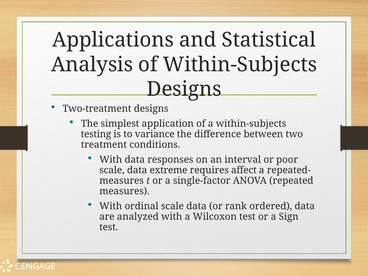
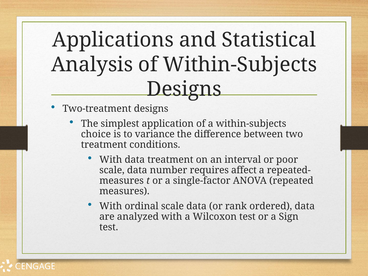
testing: testing -> choice
data responses: responses -> treatment
extreme: extreme -> number
